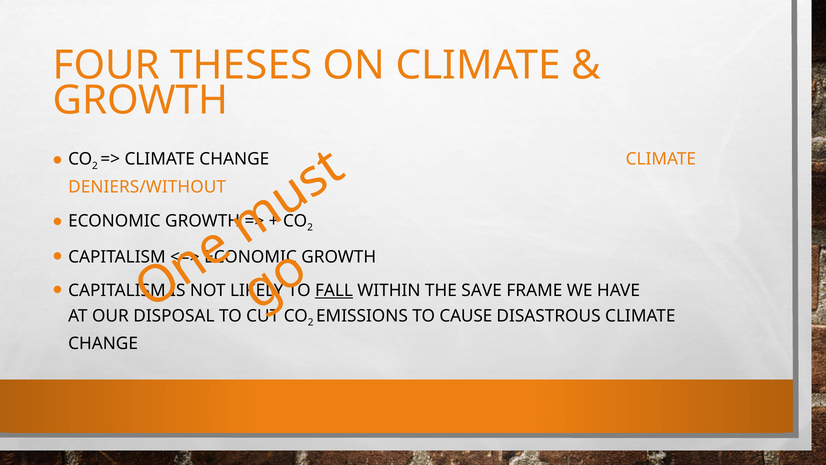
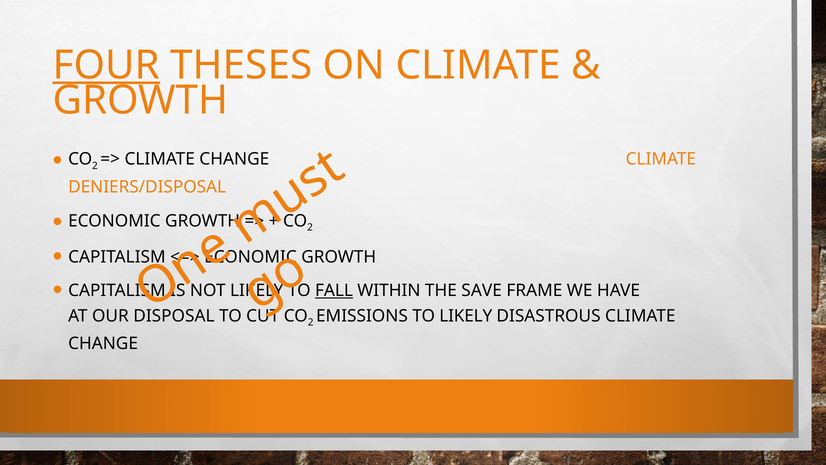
FOUR underline: none -> present
DENIERS/WITHOUT: DENIERS/WITHOUT -> DENIERS/DISPOSAL
TO CAUSE: CAUSE -> LIKELY
